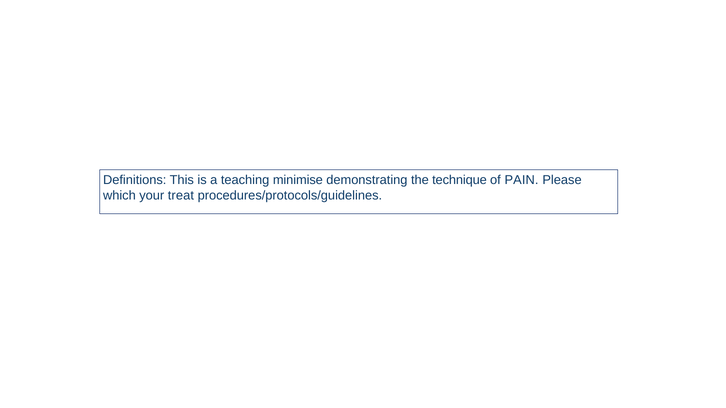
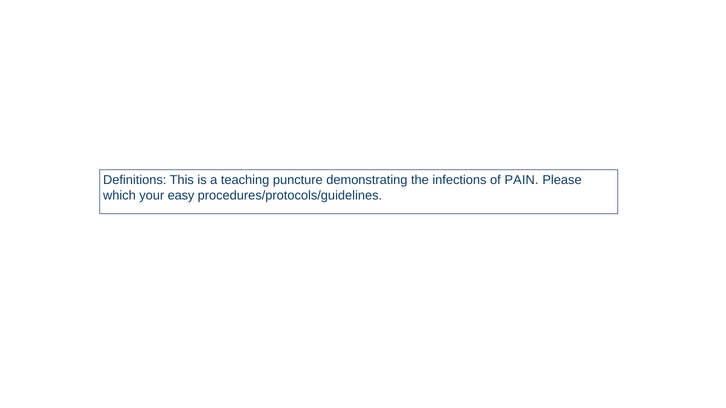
minimise: minimise -> puncture
technique: technique -> infections
treat: treat -> easy
